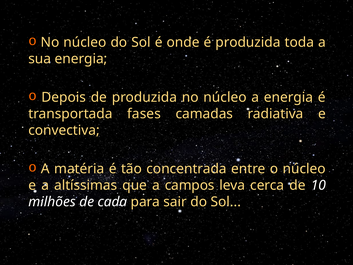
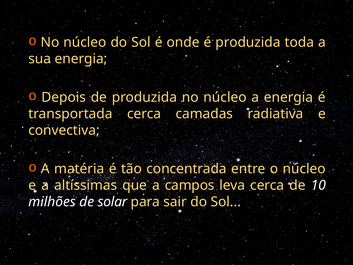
transportada fases: fases -> cerca
cada: cada -> solar
